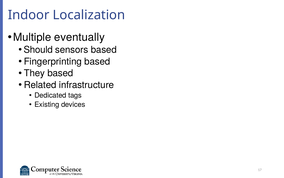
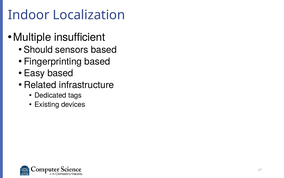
eventually: eventually -> insufficient
They: They -> Easy
